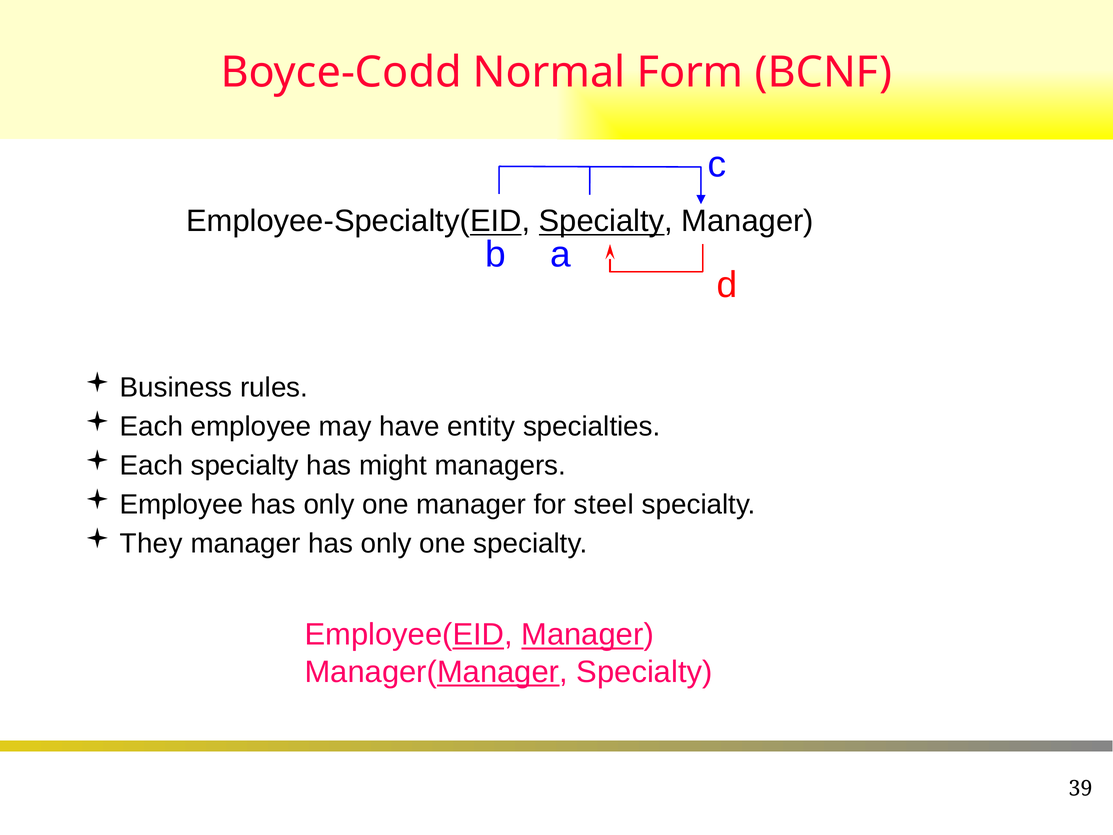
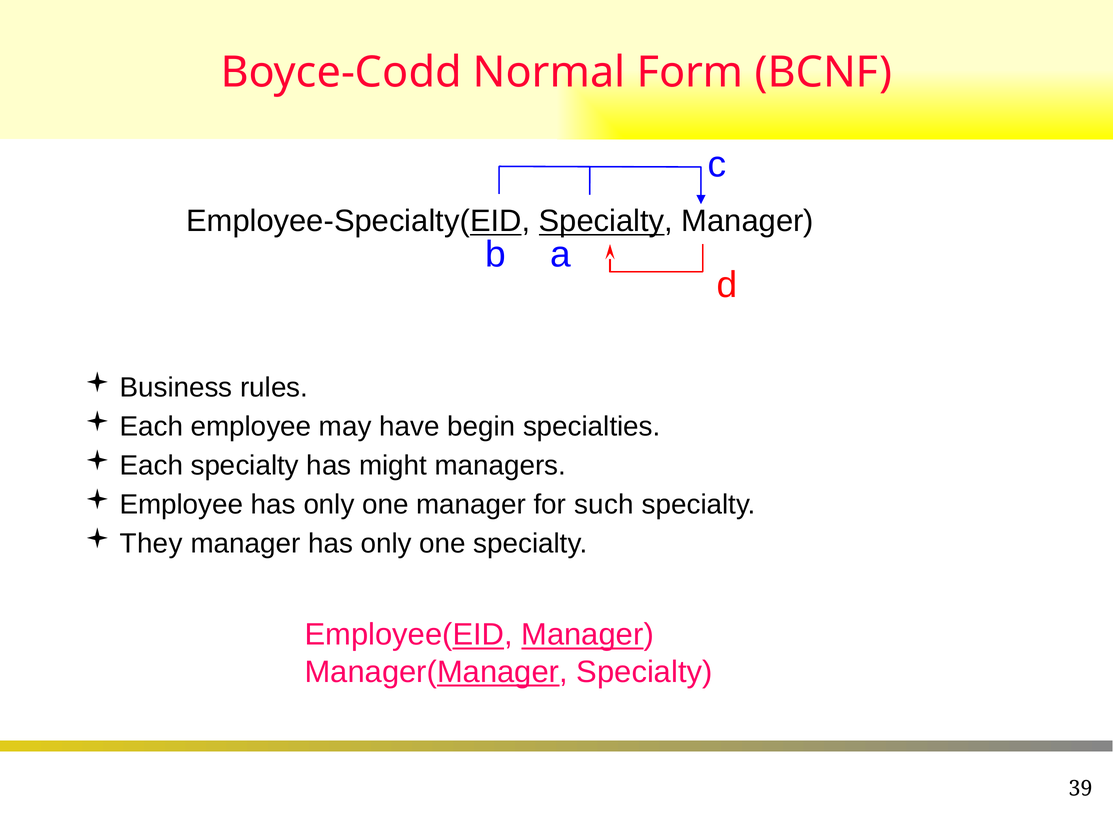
entity: entity -> begin
steel: steel -> such
